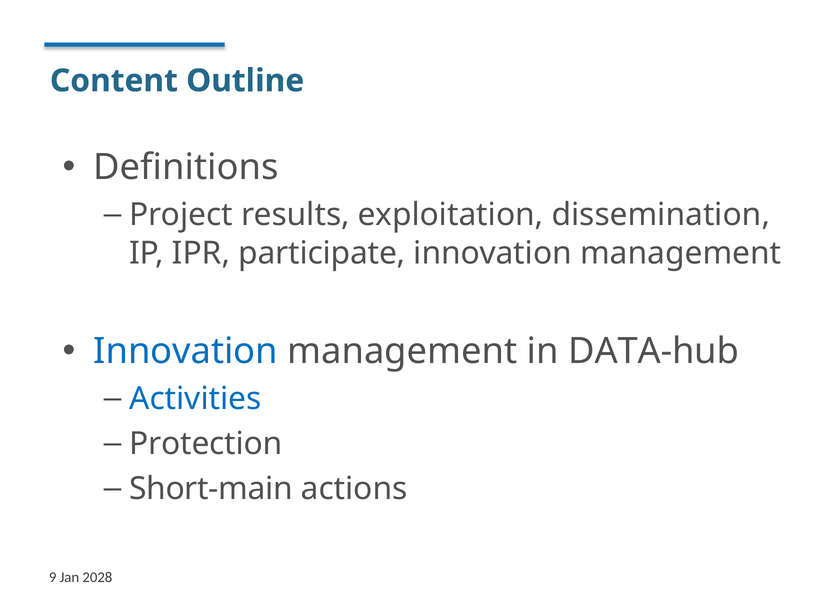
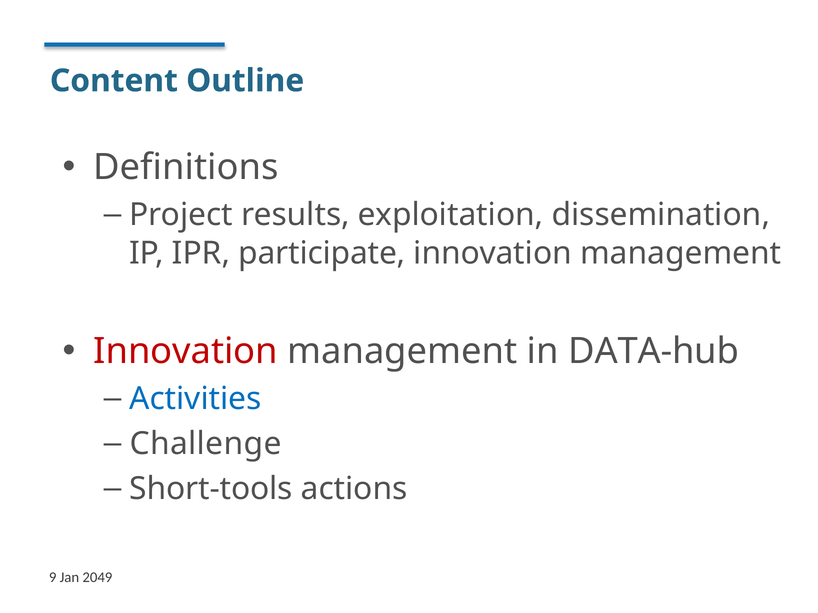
Innovation at (186, 352) colour: blue -> red
Protection: Protection -> Challenge
Short-main: Short-main -> Short-tools
2028: 2028 -> 2049
